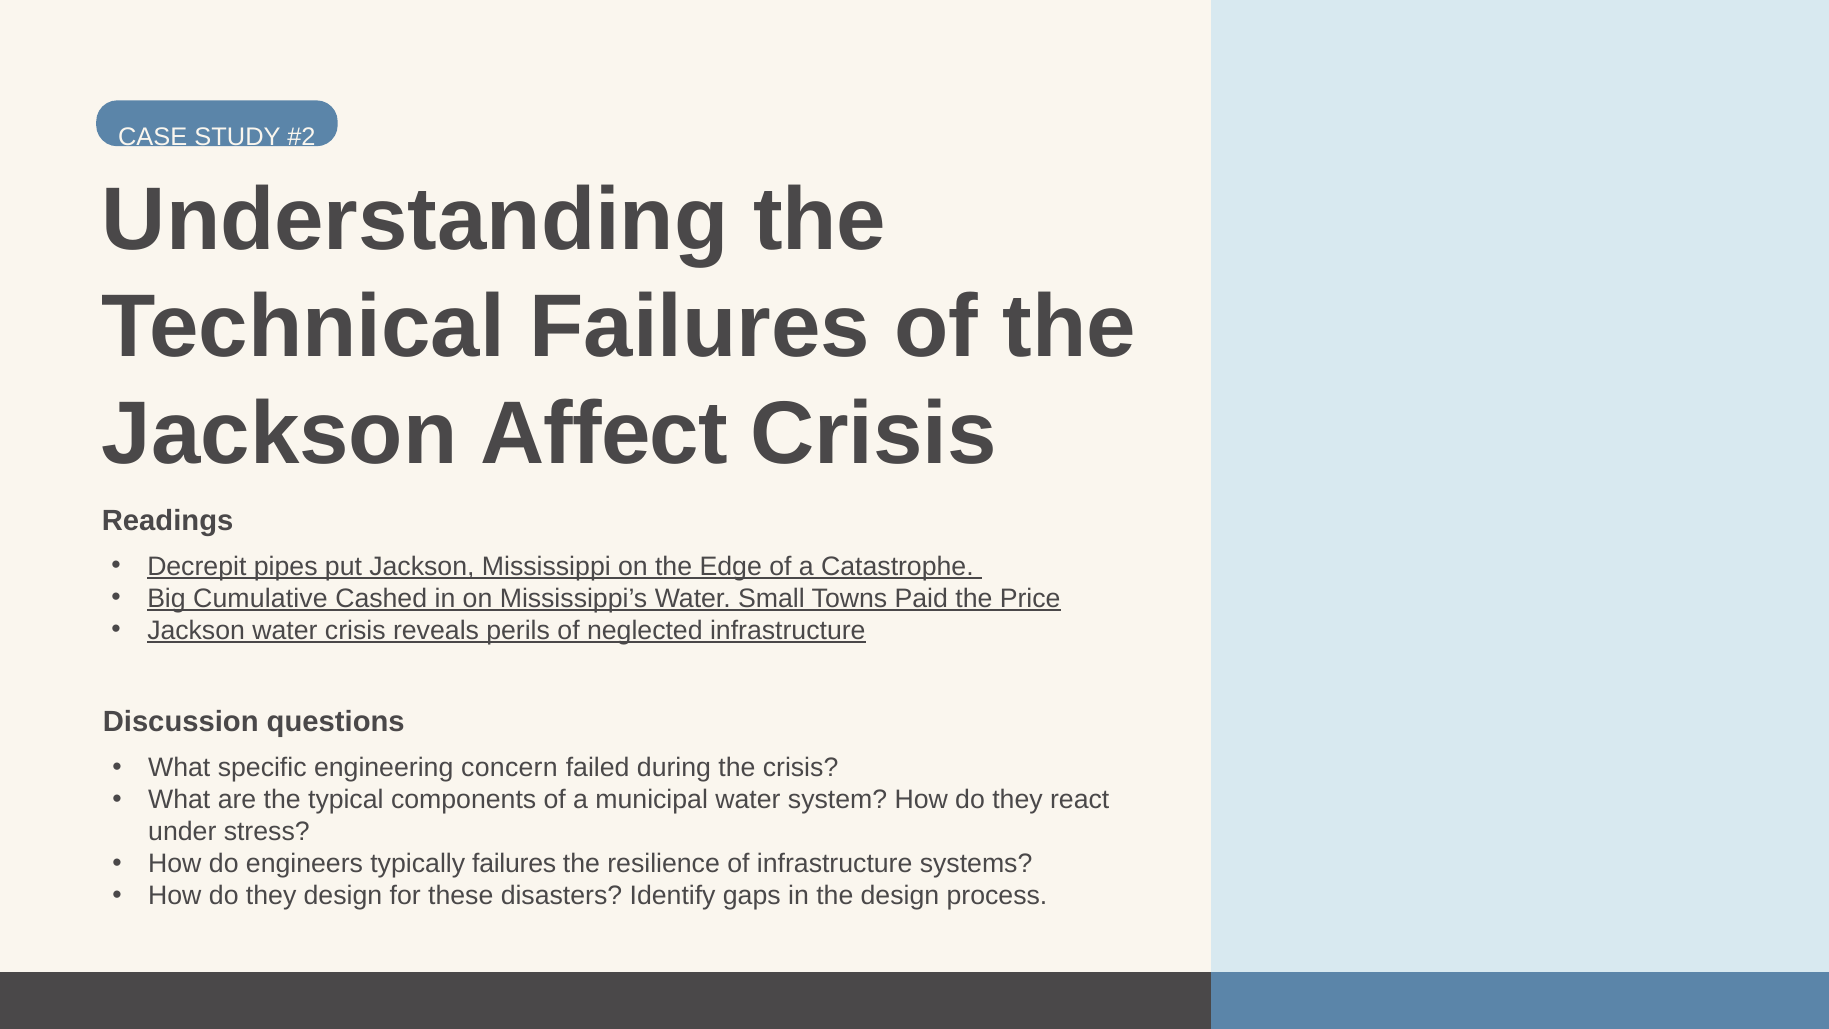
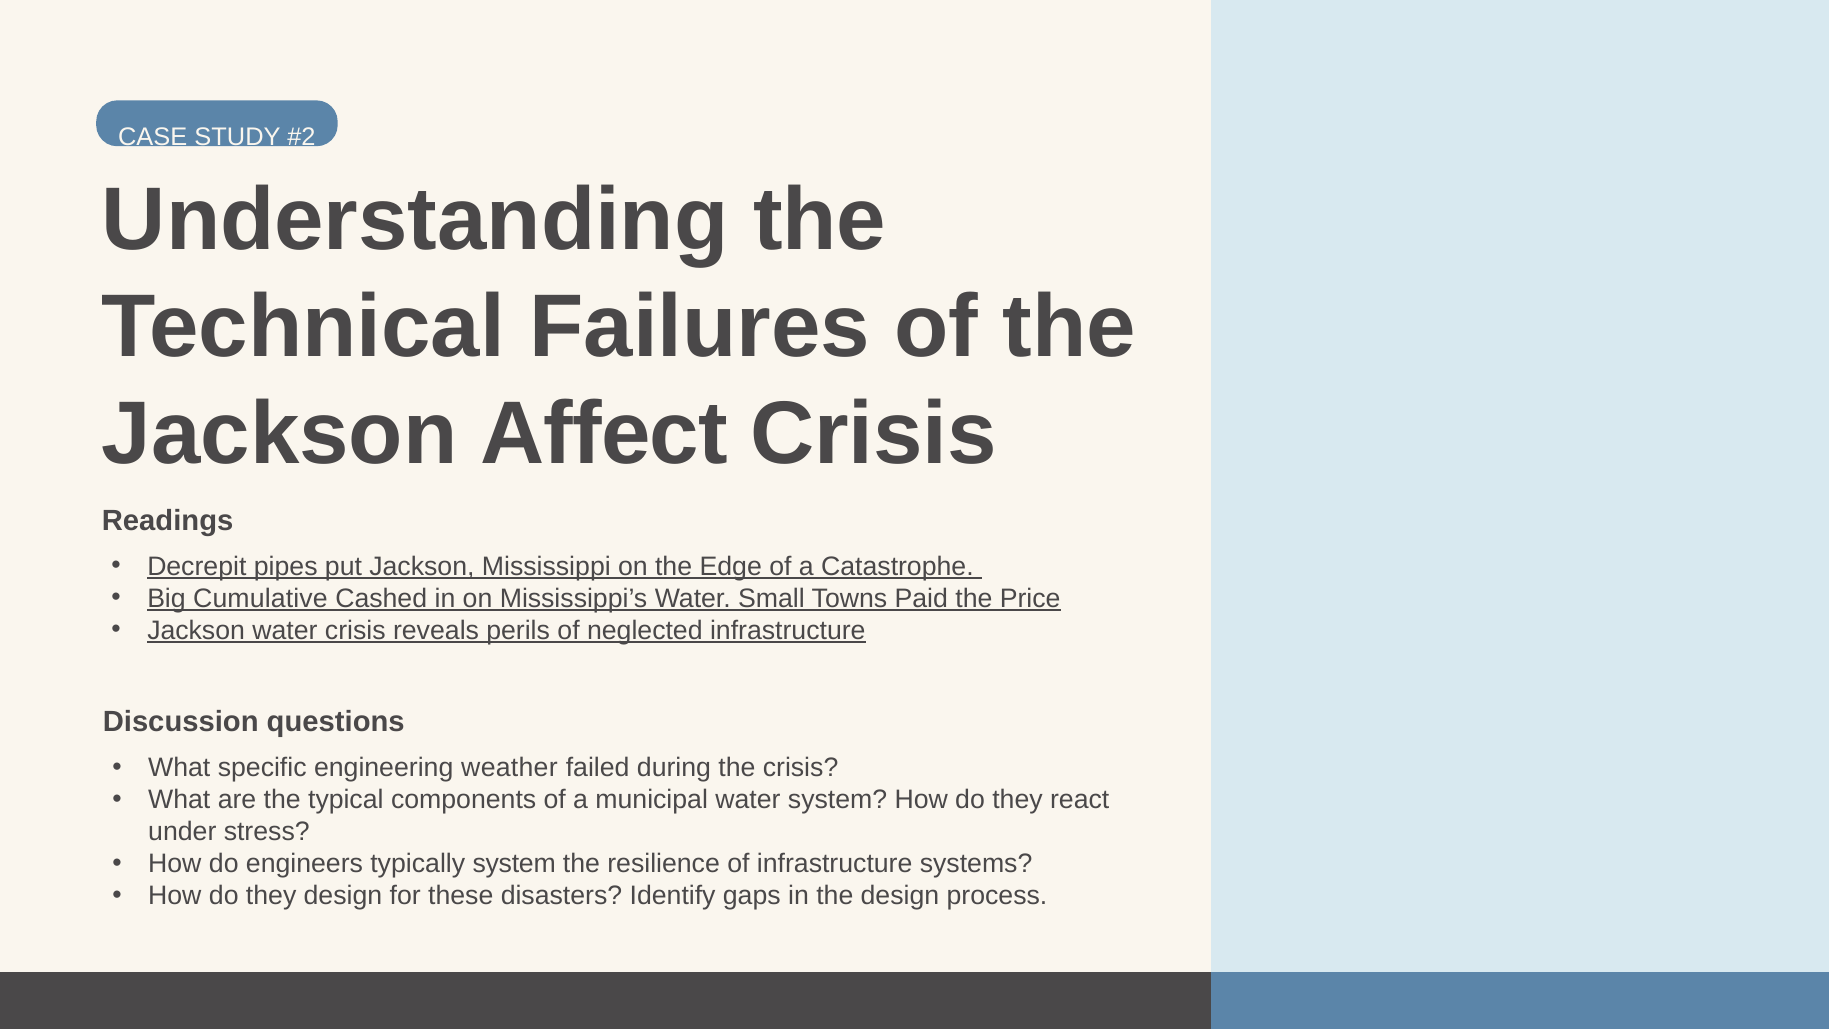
concern: concern -> weather
typically failures: failures -> system
